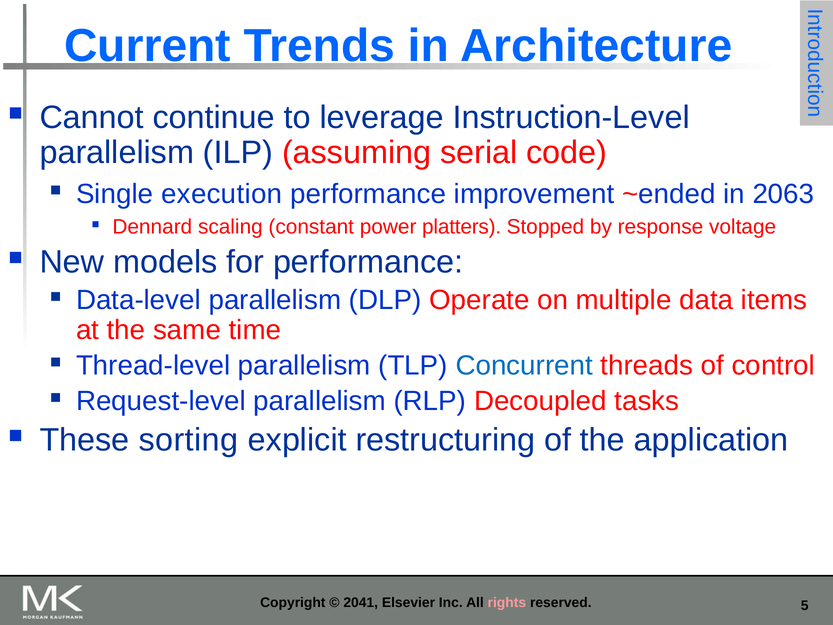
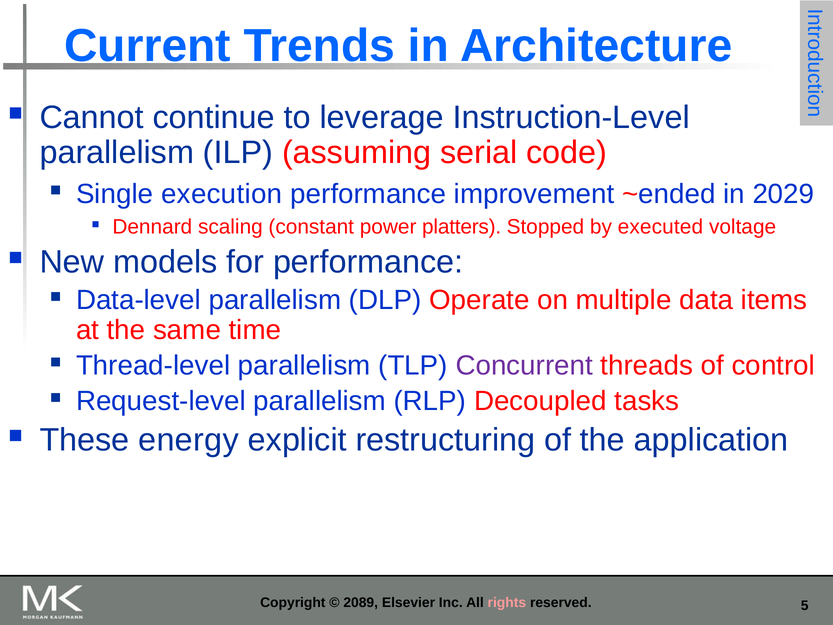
2063: 2063 -> 2029
response: response -> executed
Concurrent colour: blue -> purple
sorting: sorting -> energy
2041: 2041 -> 2089
